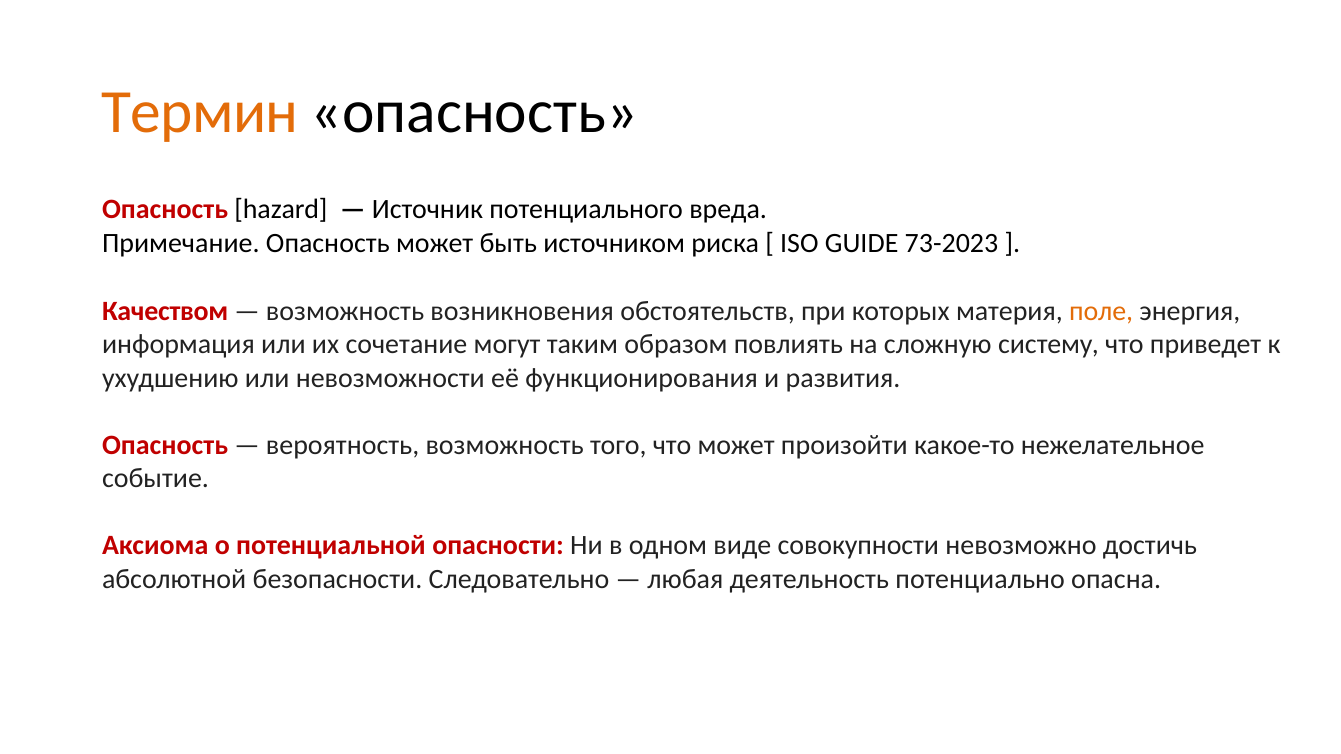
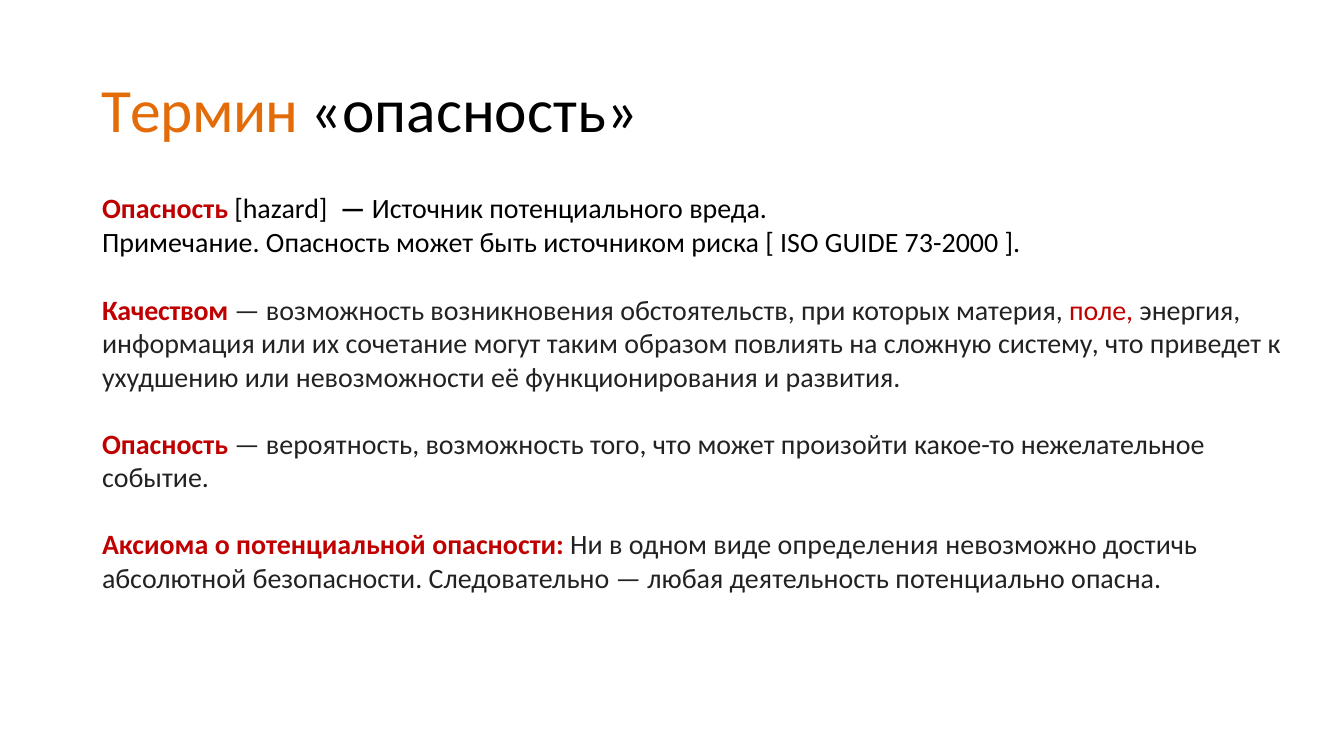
73-2023: 73-2023 -> 73-2000
поле colour: orange -> red
совокупности: совокупности -> определения
